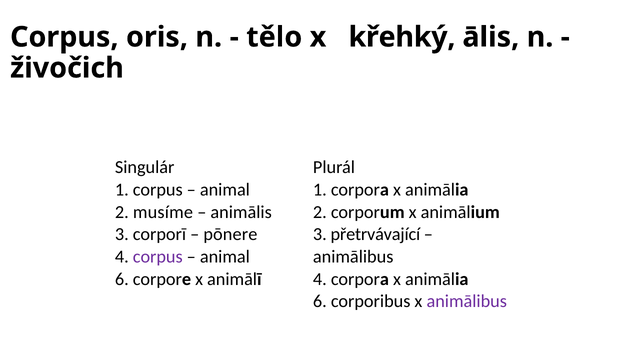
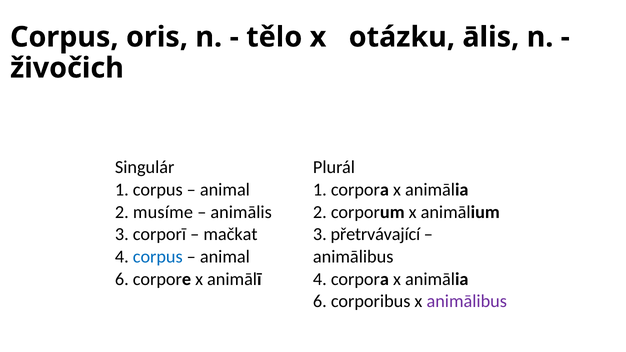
křehký: křehký -> otázku
pōnere: pōnere -> mačkat
corpus at (158, 257) colour: purple -> blue
